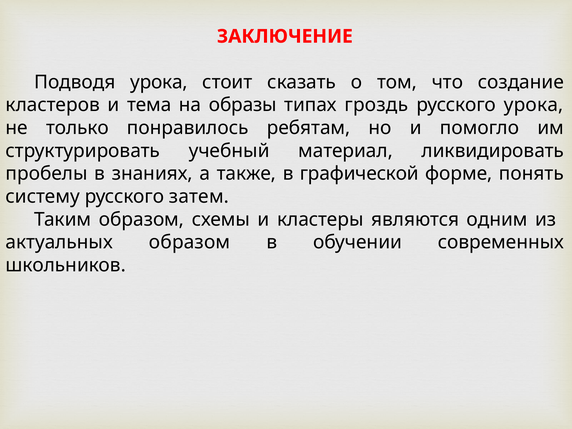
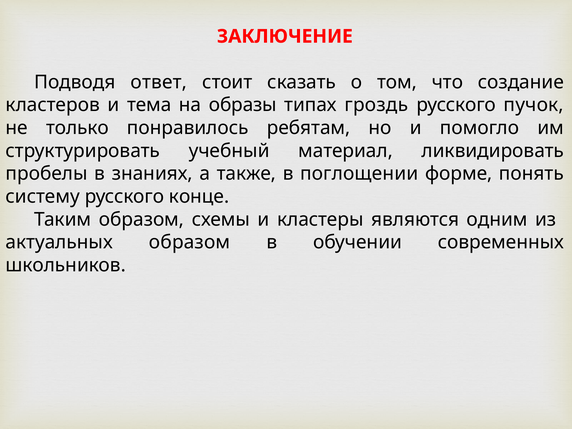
Подводя урока: урока -> ответ
русского урока: урока -> пучок
графической: графической -> поглощении
затем: затем -> конце
